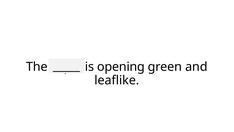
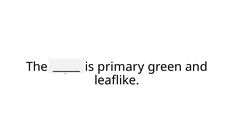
opening: opening -> primary
